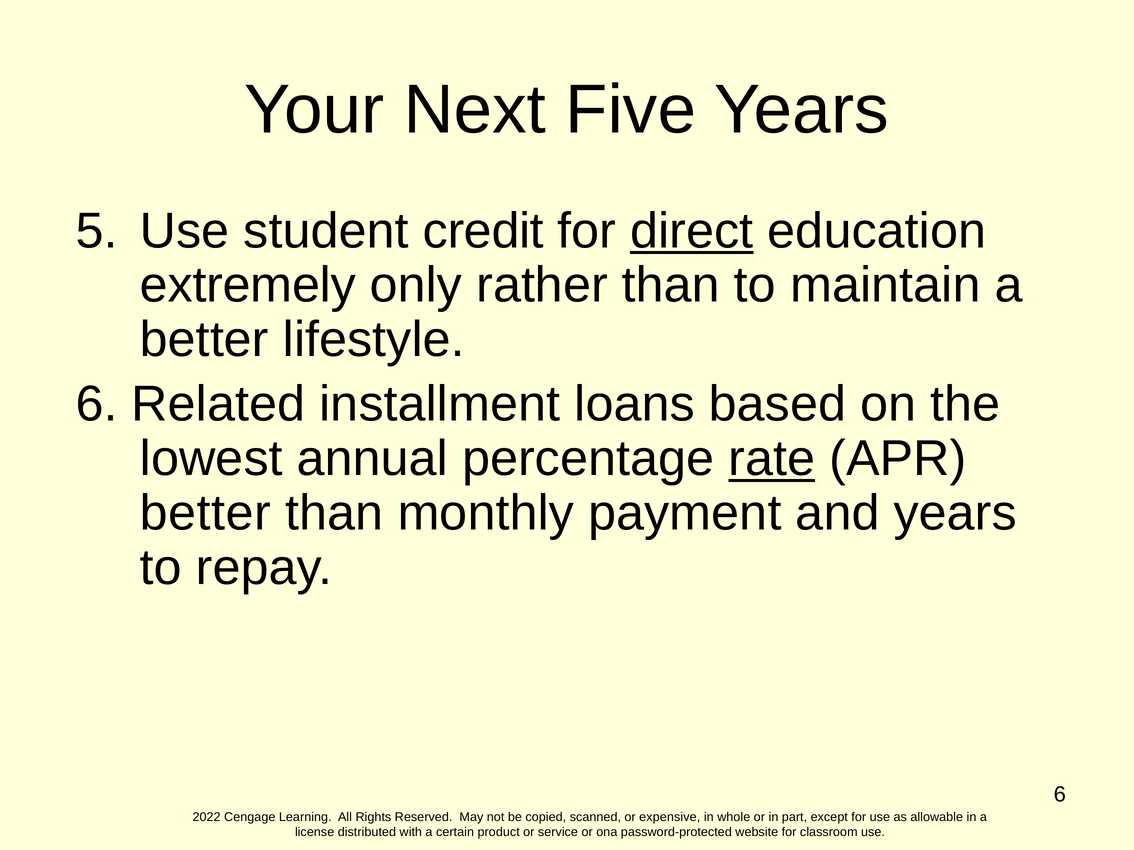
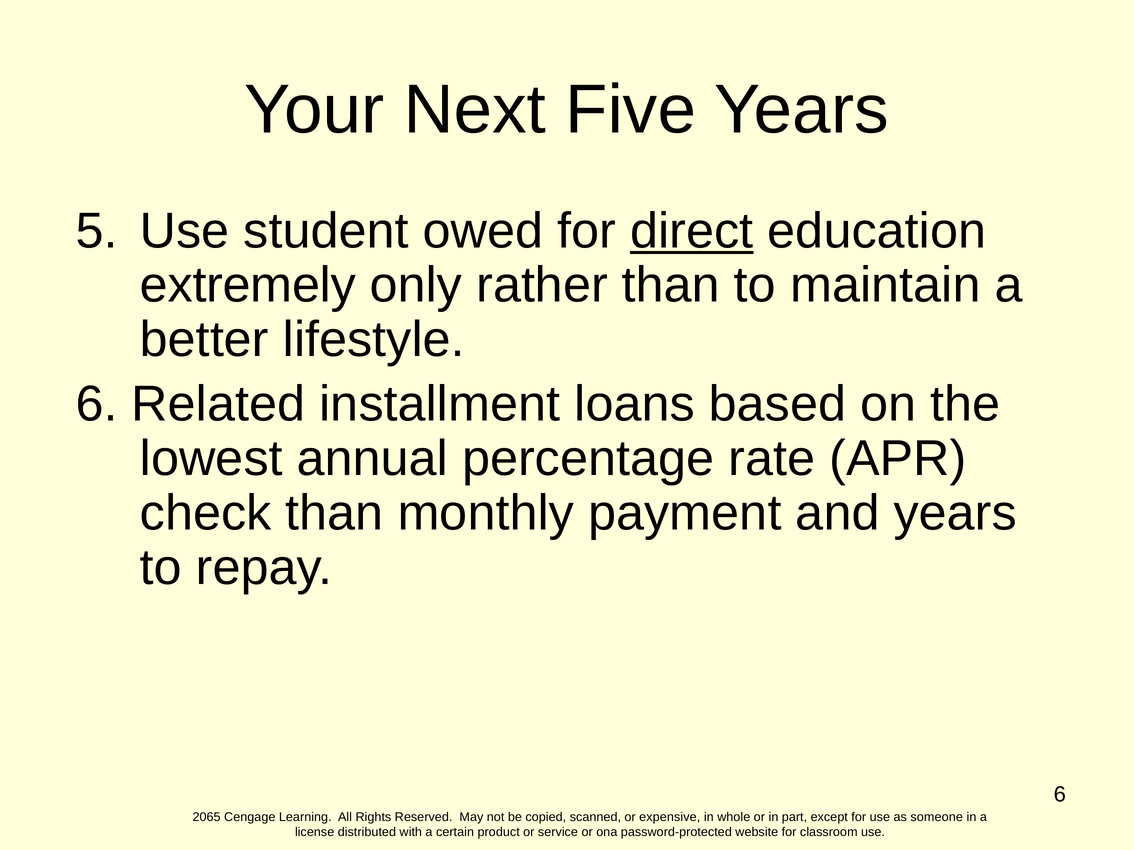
credit: credit -> owed
rate underline: present -> none
better at (205, 513): better -> check
2022: 2022 -> 2065
allowable: allowable -> someone
